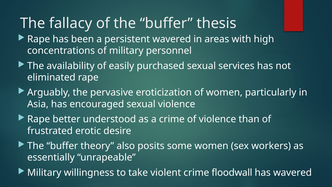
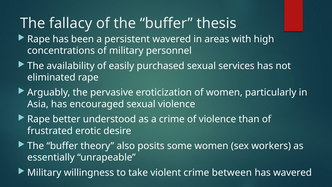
floodwall: floodwall -> between
